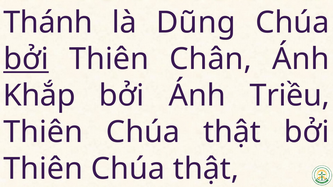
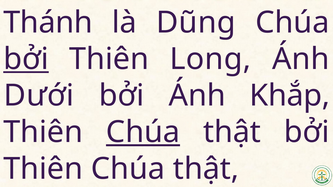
Chân: Chân -> Long
Khắp: Khắp -> Dưới
Triều: Triều -> Khắp
Chúa at (143, 132) underline: none -> present
